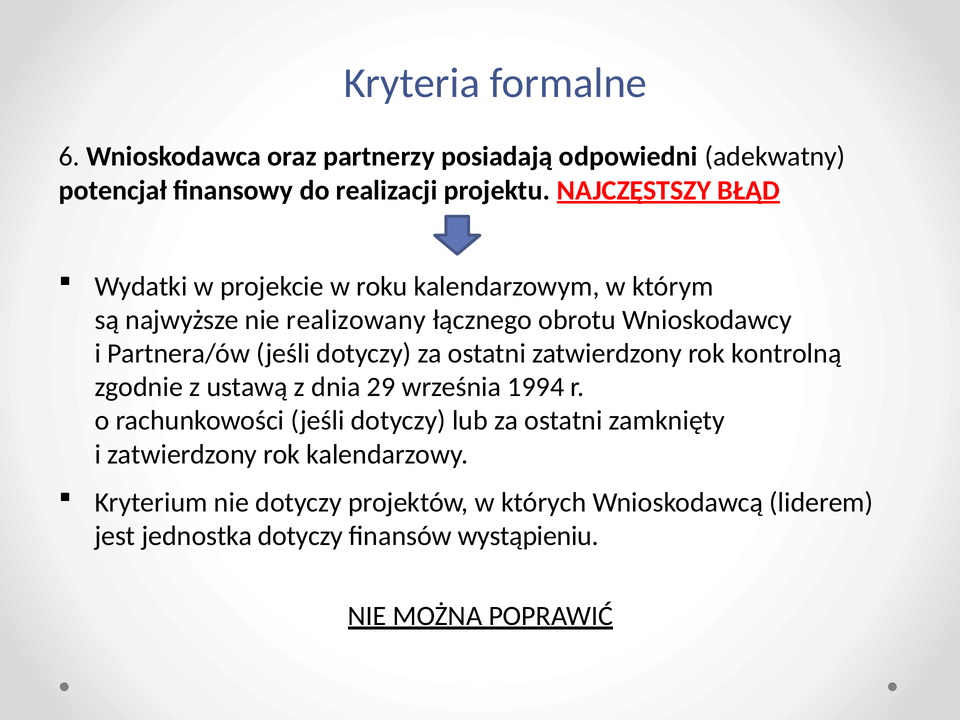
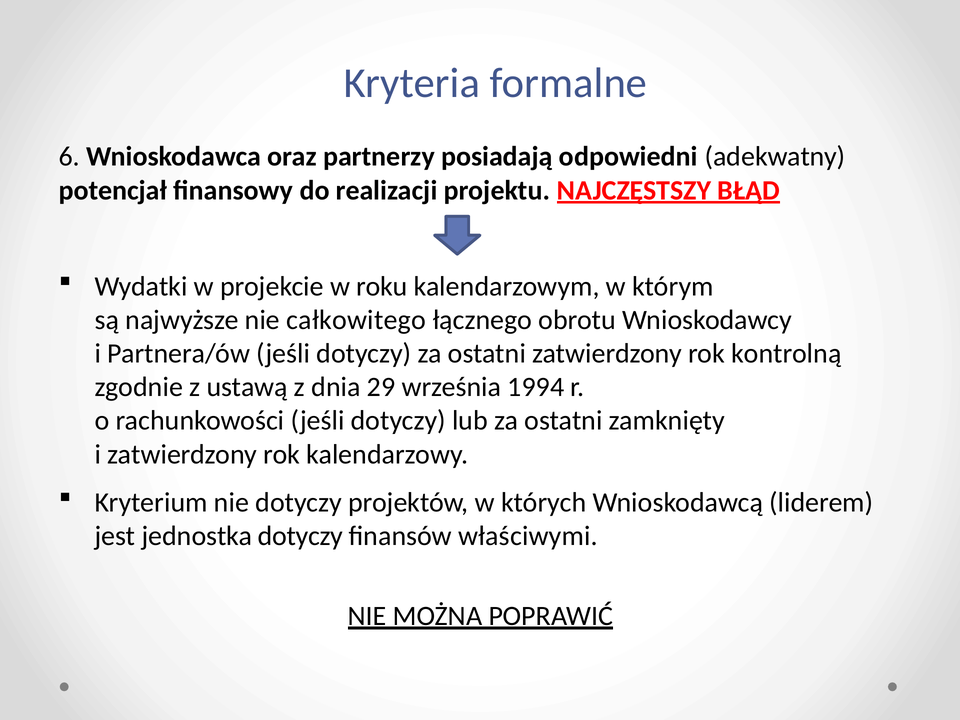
realizowany: realizowany -> całkowitego
wystąpieniu: wystąpieniu -> właściwymi
